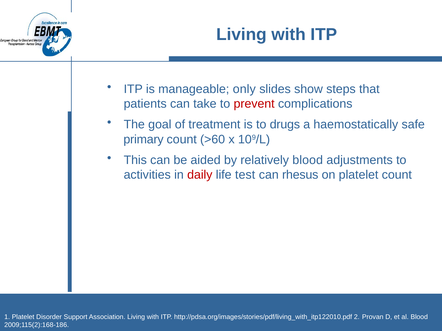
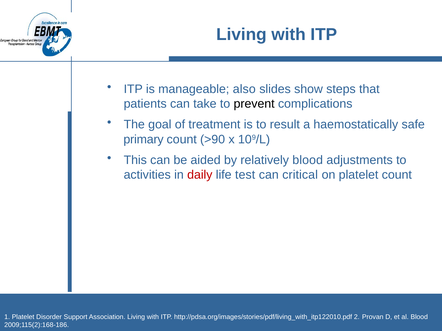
only: only -> also
prevent colour: red -> black
drugs: drugs -> result
>60: >60 -> >90
rhesus: rhesus -> critical
